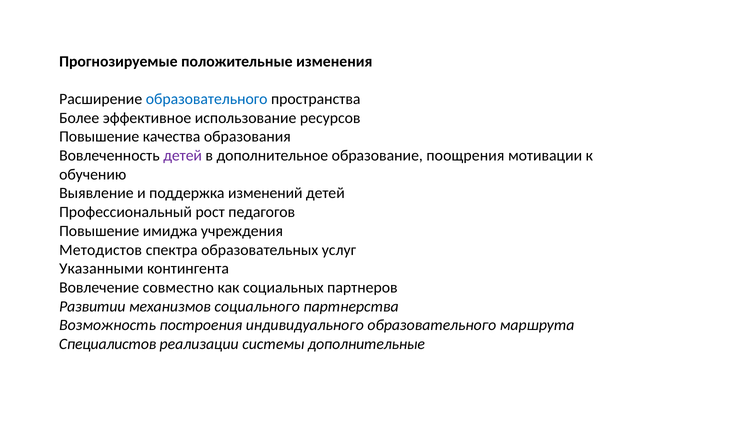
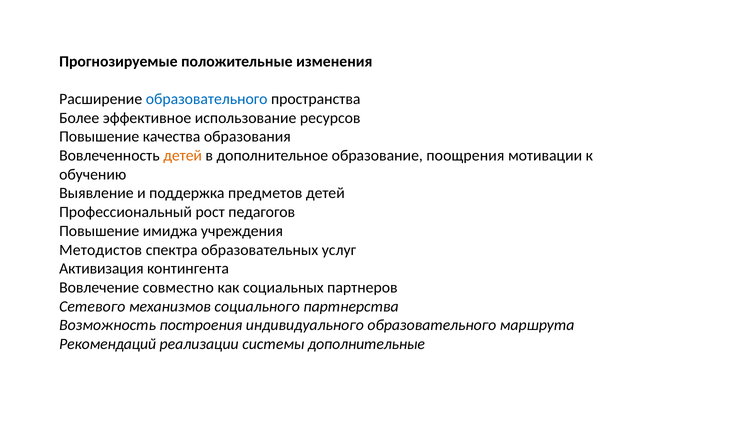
детей at (183, 156) colour: purple -> orange
изменений: изменений -> предметов
Указанными: Указанными -> Активизация
Развитии: Развитии -> Сетевого
Специалистов: Специалистов -> Рекомендаций
